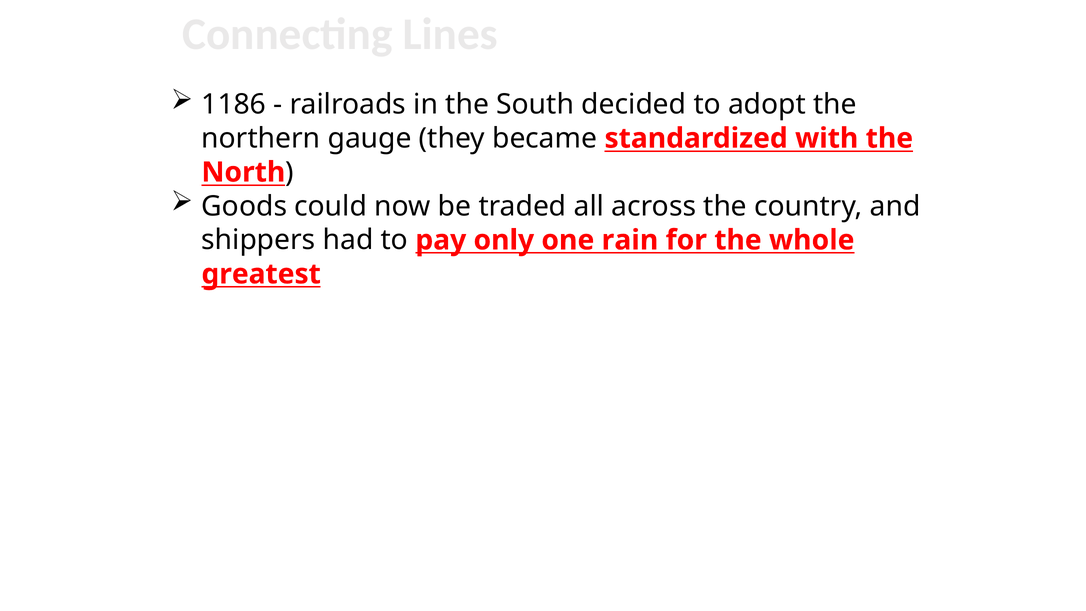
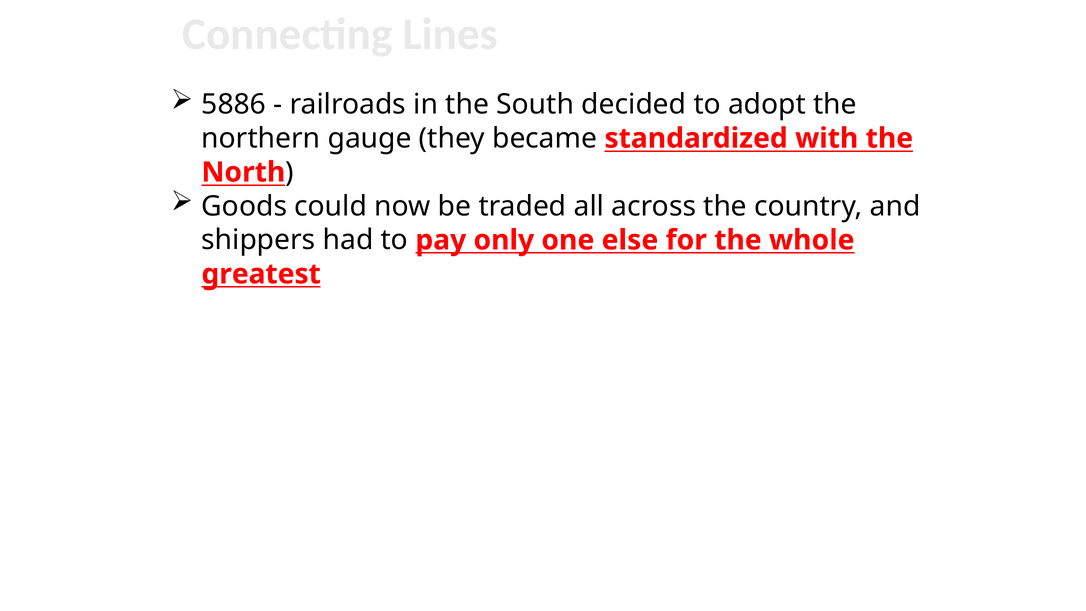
1186: 1186 -> 5886
rain: rain -> else
